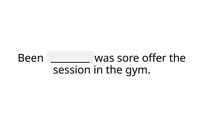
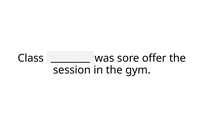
Been: Been -> Class
